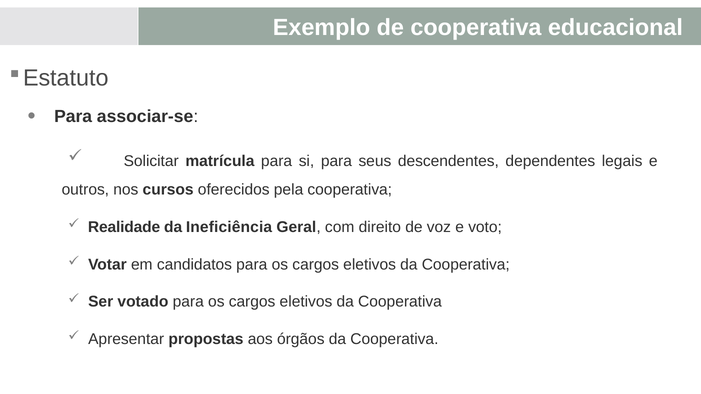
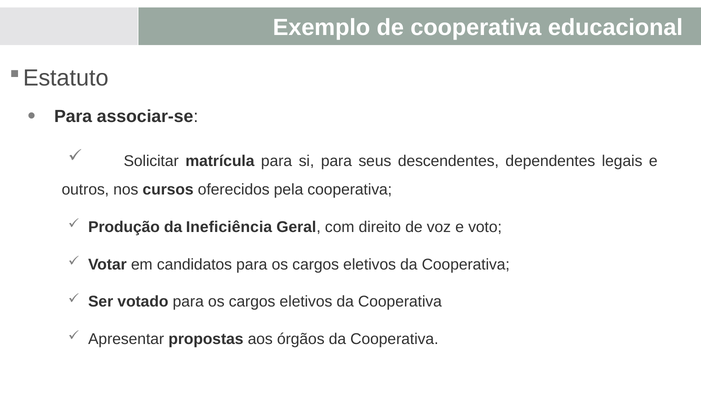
Realidade: Realidade -> Produção
